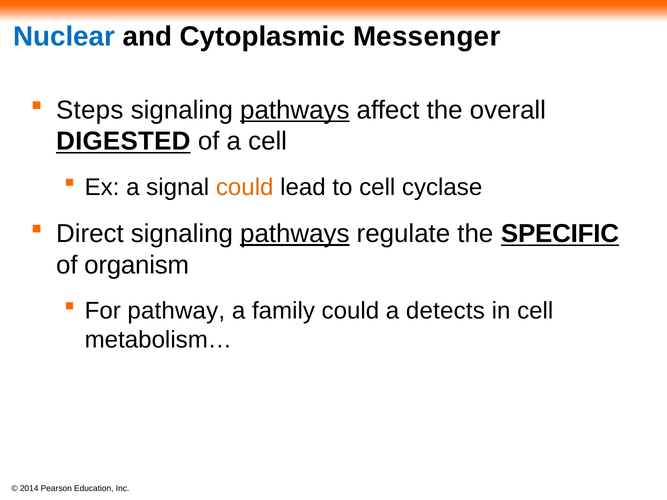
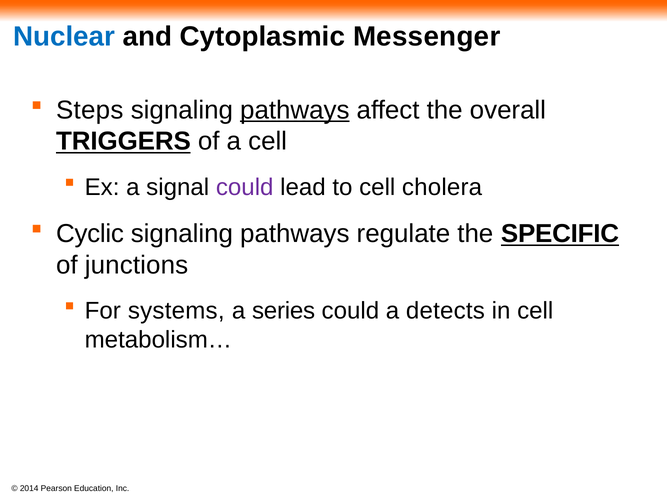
DIGESTED: DIGESTED -> TRIGGERS
could at (245, 187) colour: orange -> purple
cyclase: cyclase -> cholera
Direct: Direct -> Cyclic
pathways at (295, 234) underline: present -> none
organism: organism -> junctions
pathway: pathway -> systems
family: family -> series
